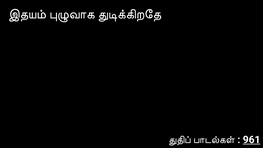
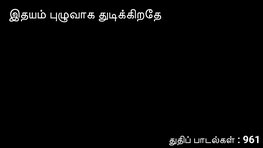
961 underline: present -> none
